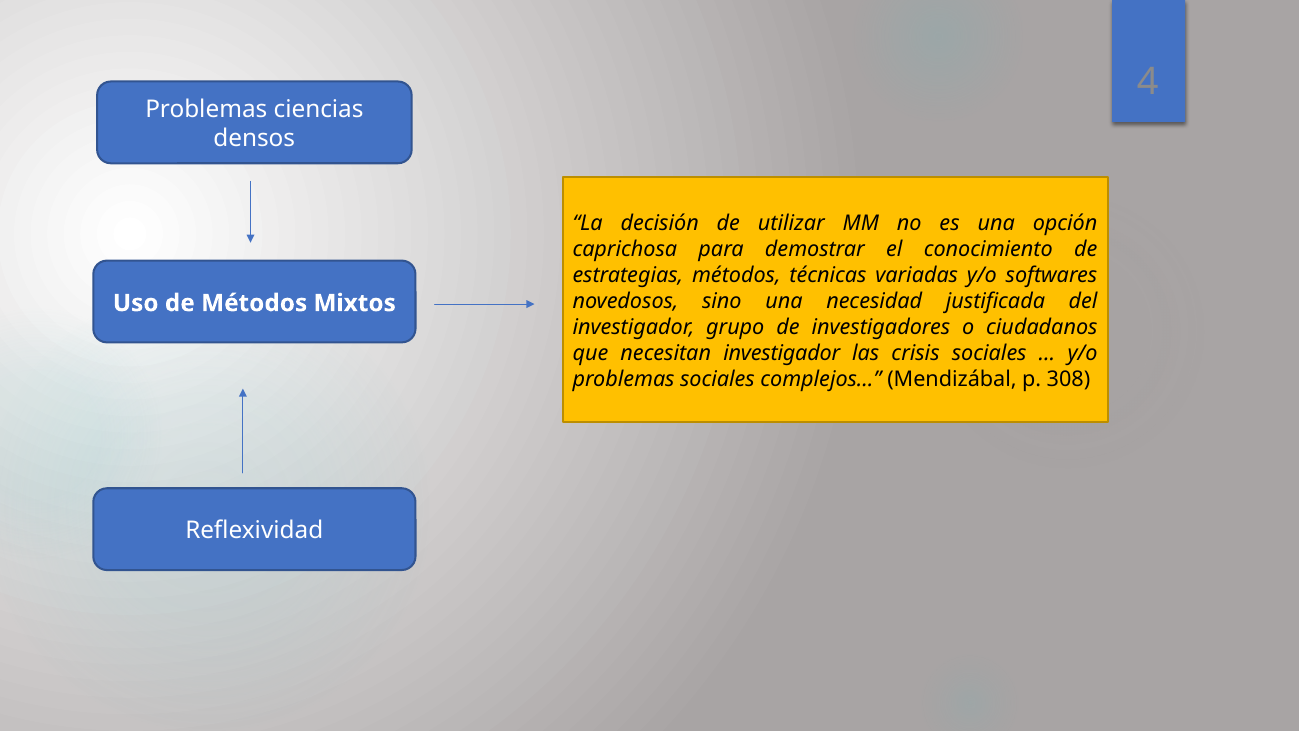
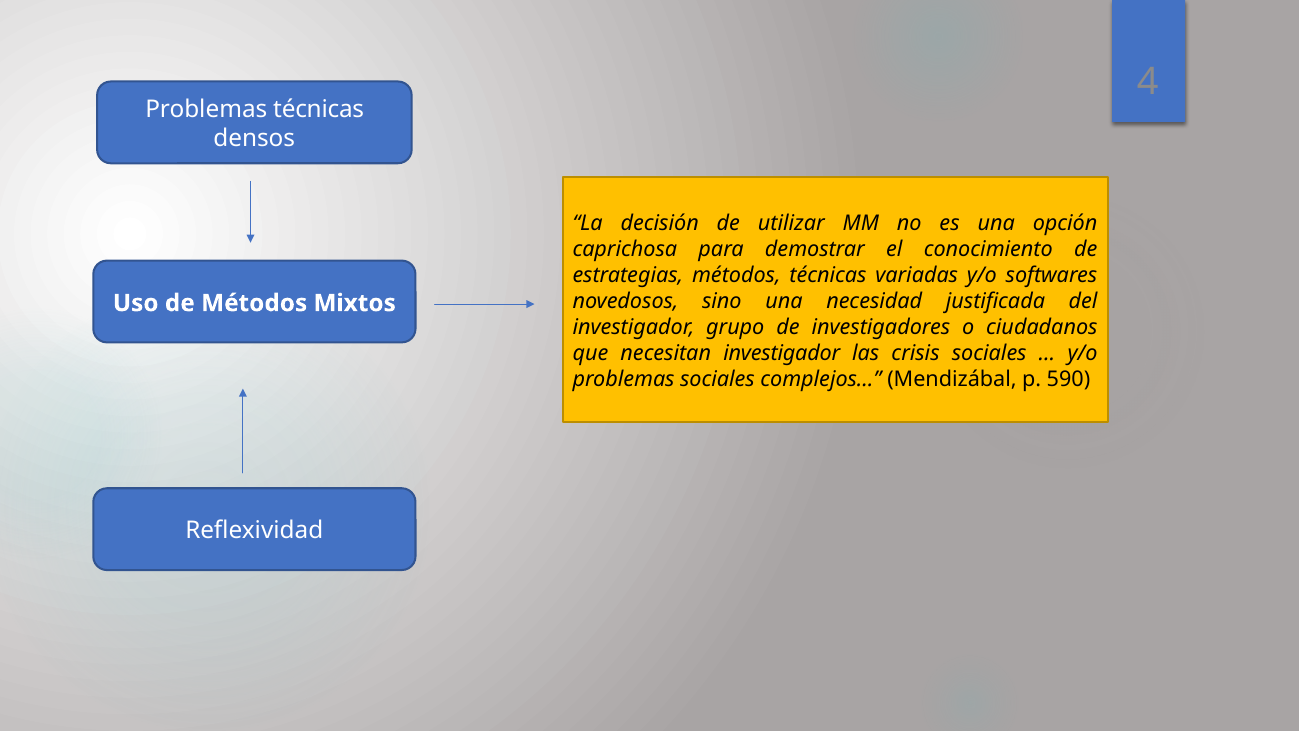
Problemas ciencias: ciencias -> técnicas
308: 308 -> 590
